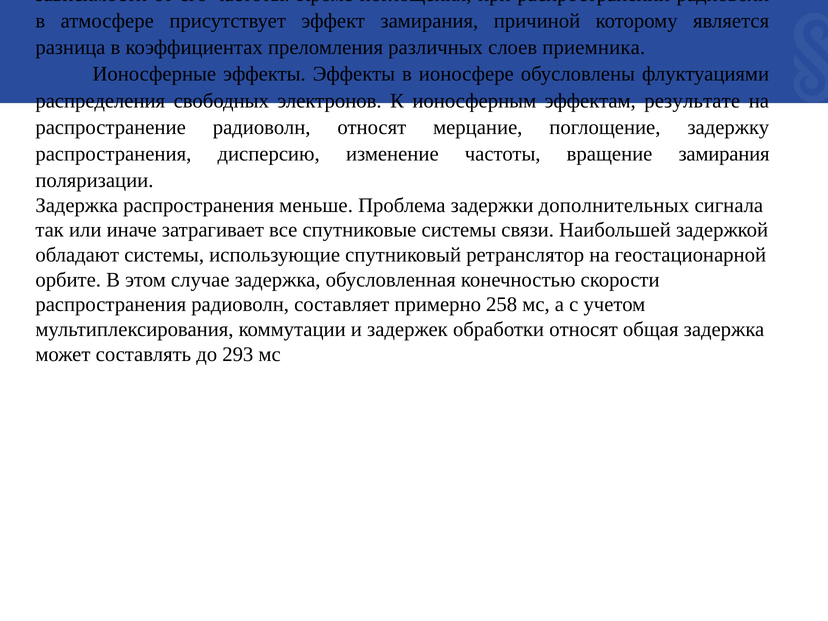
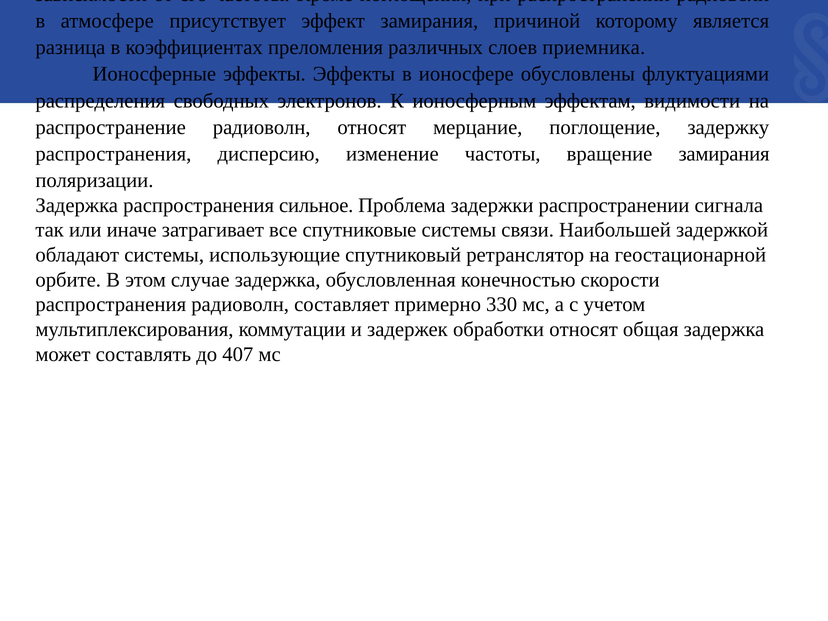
результате: результате -> видимости
меньше: меньше -> сильное
задержки дополнительных: дополнительных -> распространении
258: 258 -> 330
293: 293 -> 407
